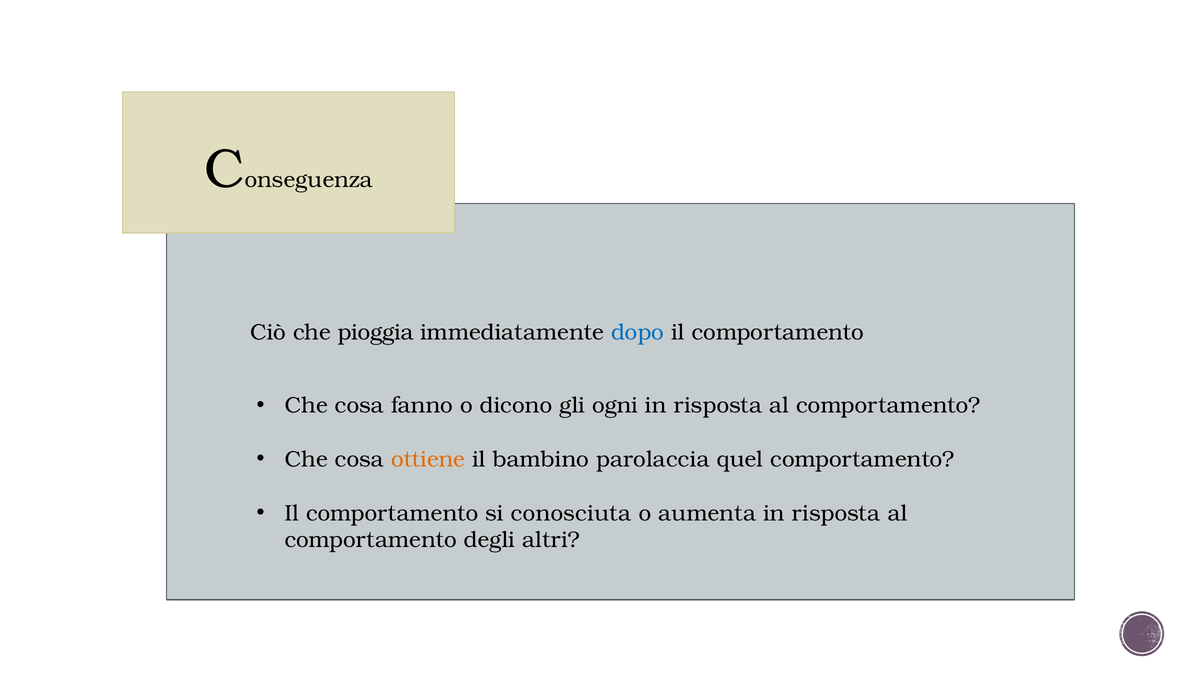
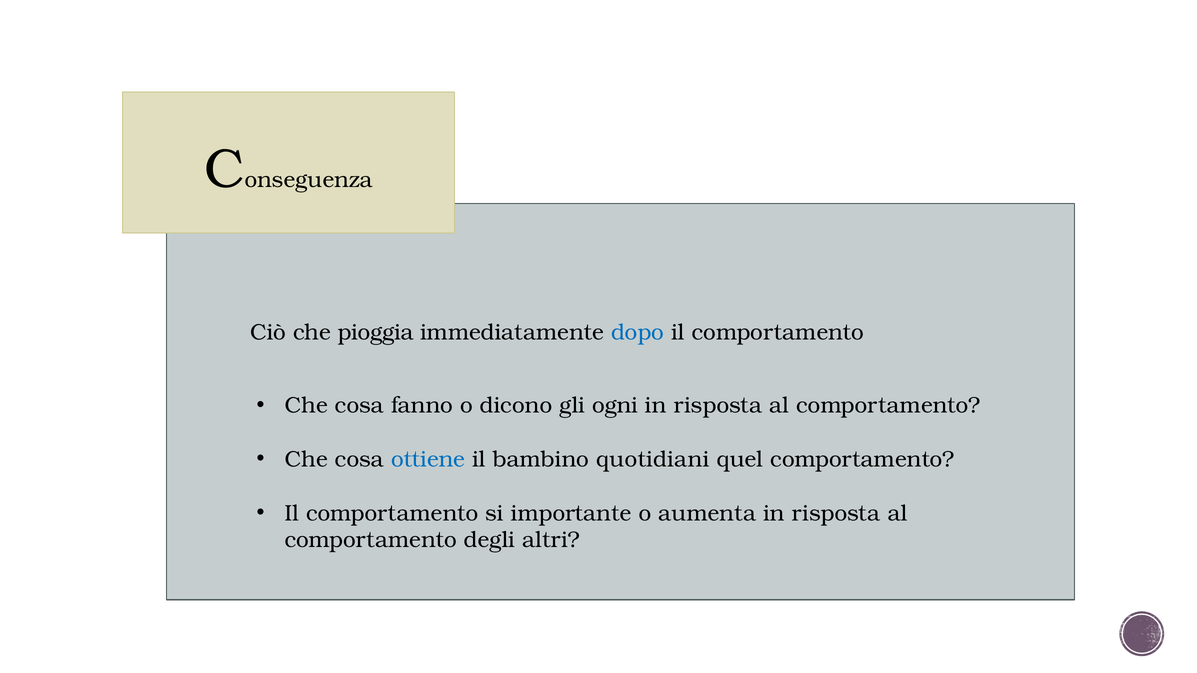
ottiene colour: orange -> blue
parolaccia: parolaccia -> quotidiani
conosciuta: conosciuta -> importante
